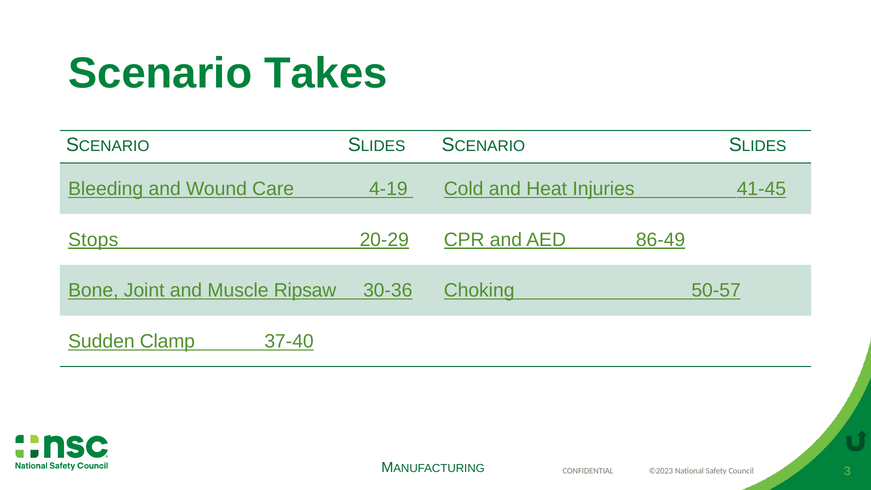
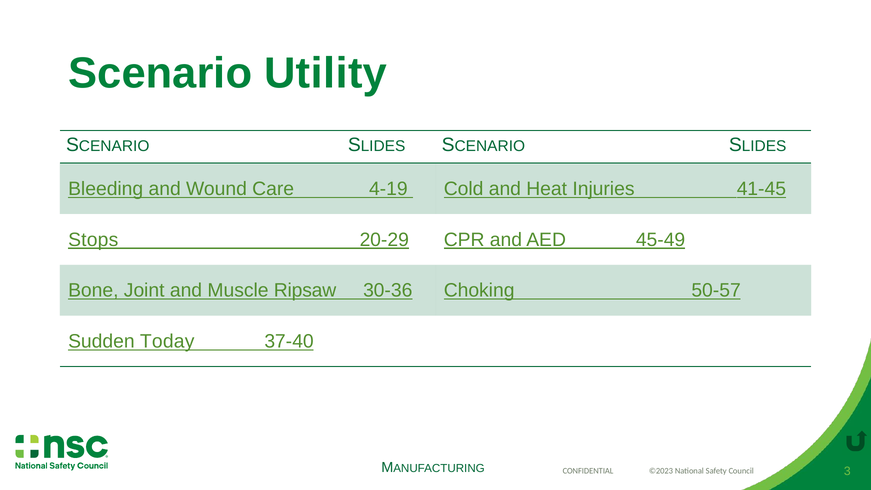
Takes: Takes -> Utility
86-49: 86-49 -> 45-49
Clamp: Clamp -> Today
